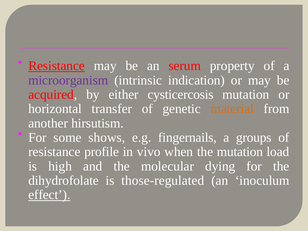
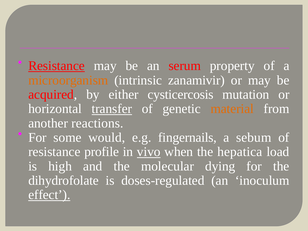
microorganism colour: purple -> orange
indication: indication -> zanamivir
transfer underline: none -> present
hirsutism: hirsutism -> reactions
shows: shows -> would
groups: groups -> sebum
vivo underline: none -> present
the mutation: mutation -> hepatica
those-regulated: those-regulated -> doses-regulated
